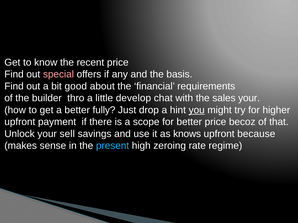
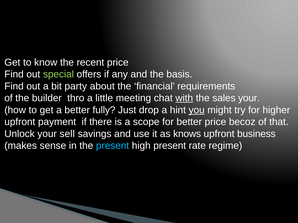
special colour: pink -> light green
good: good -> party
develop: develop -> meeting
with underline: none -> present
because: because -> business
high zeroing: zeroing -> present
